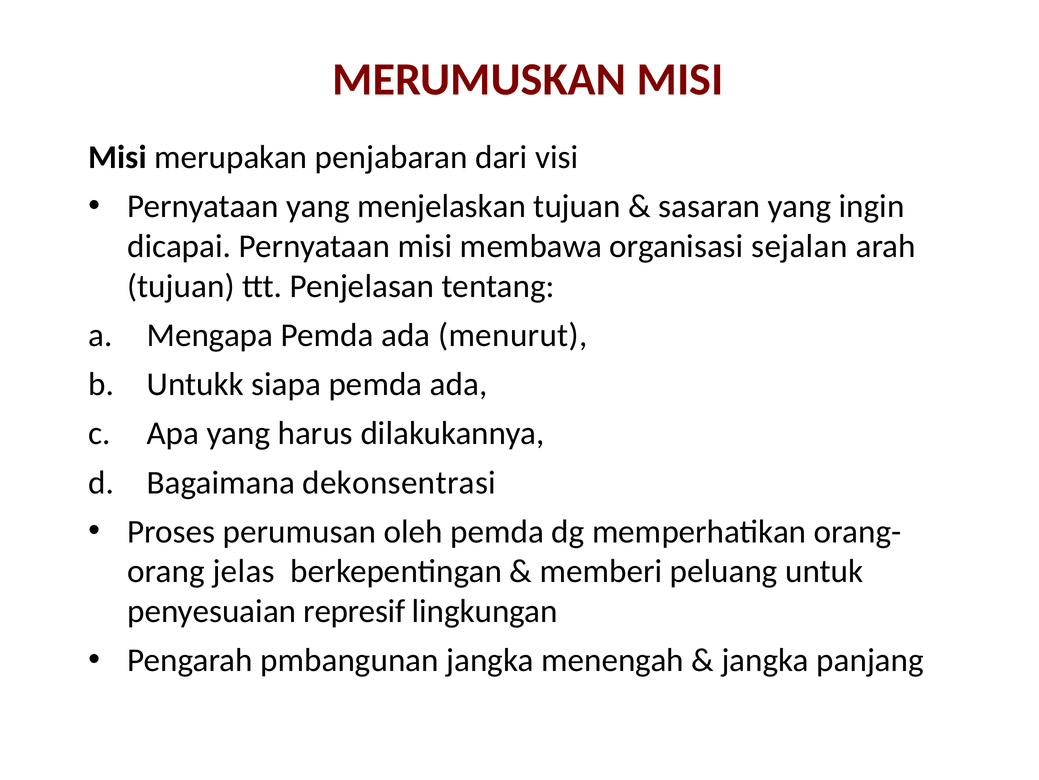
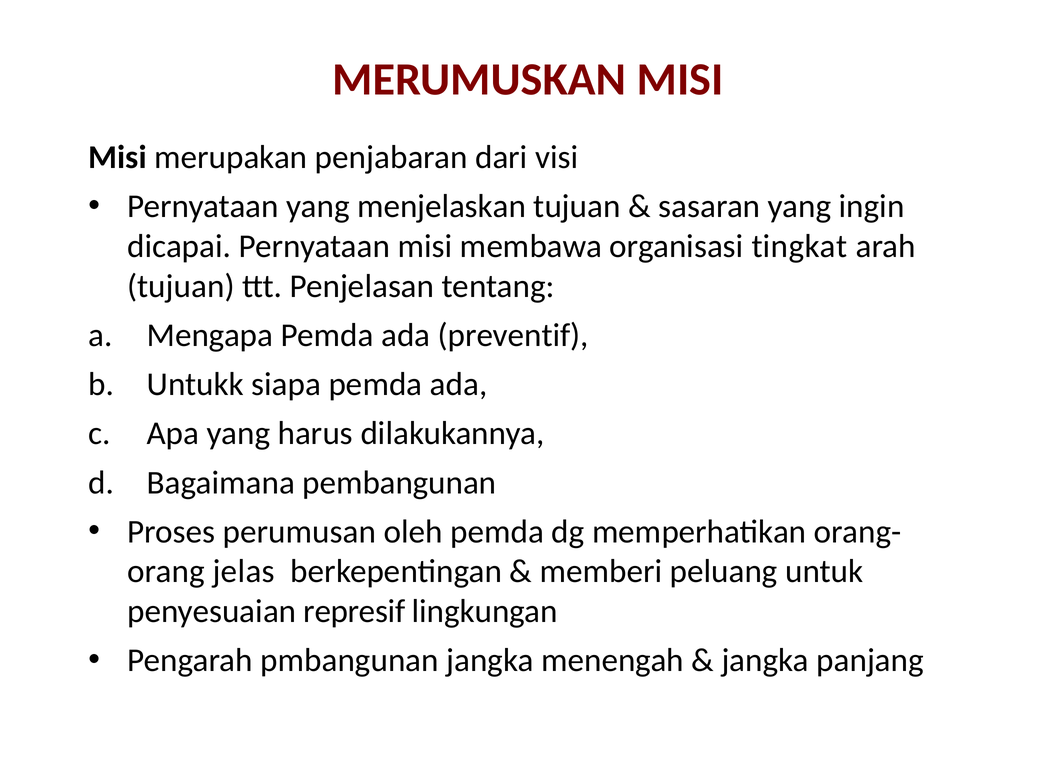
sejalan: sejalan -> tingkat
menurut: menurut -> preventif
dekonsentrasi: dekonsentrasi -> pembangunan
